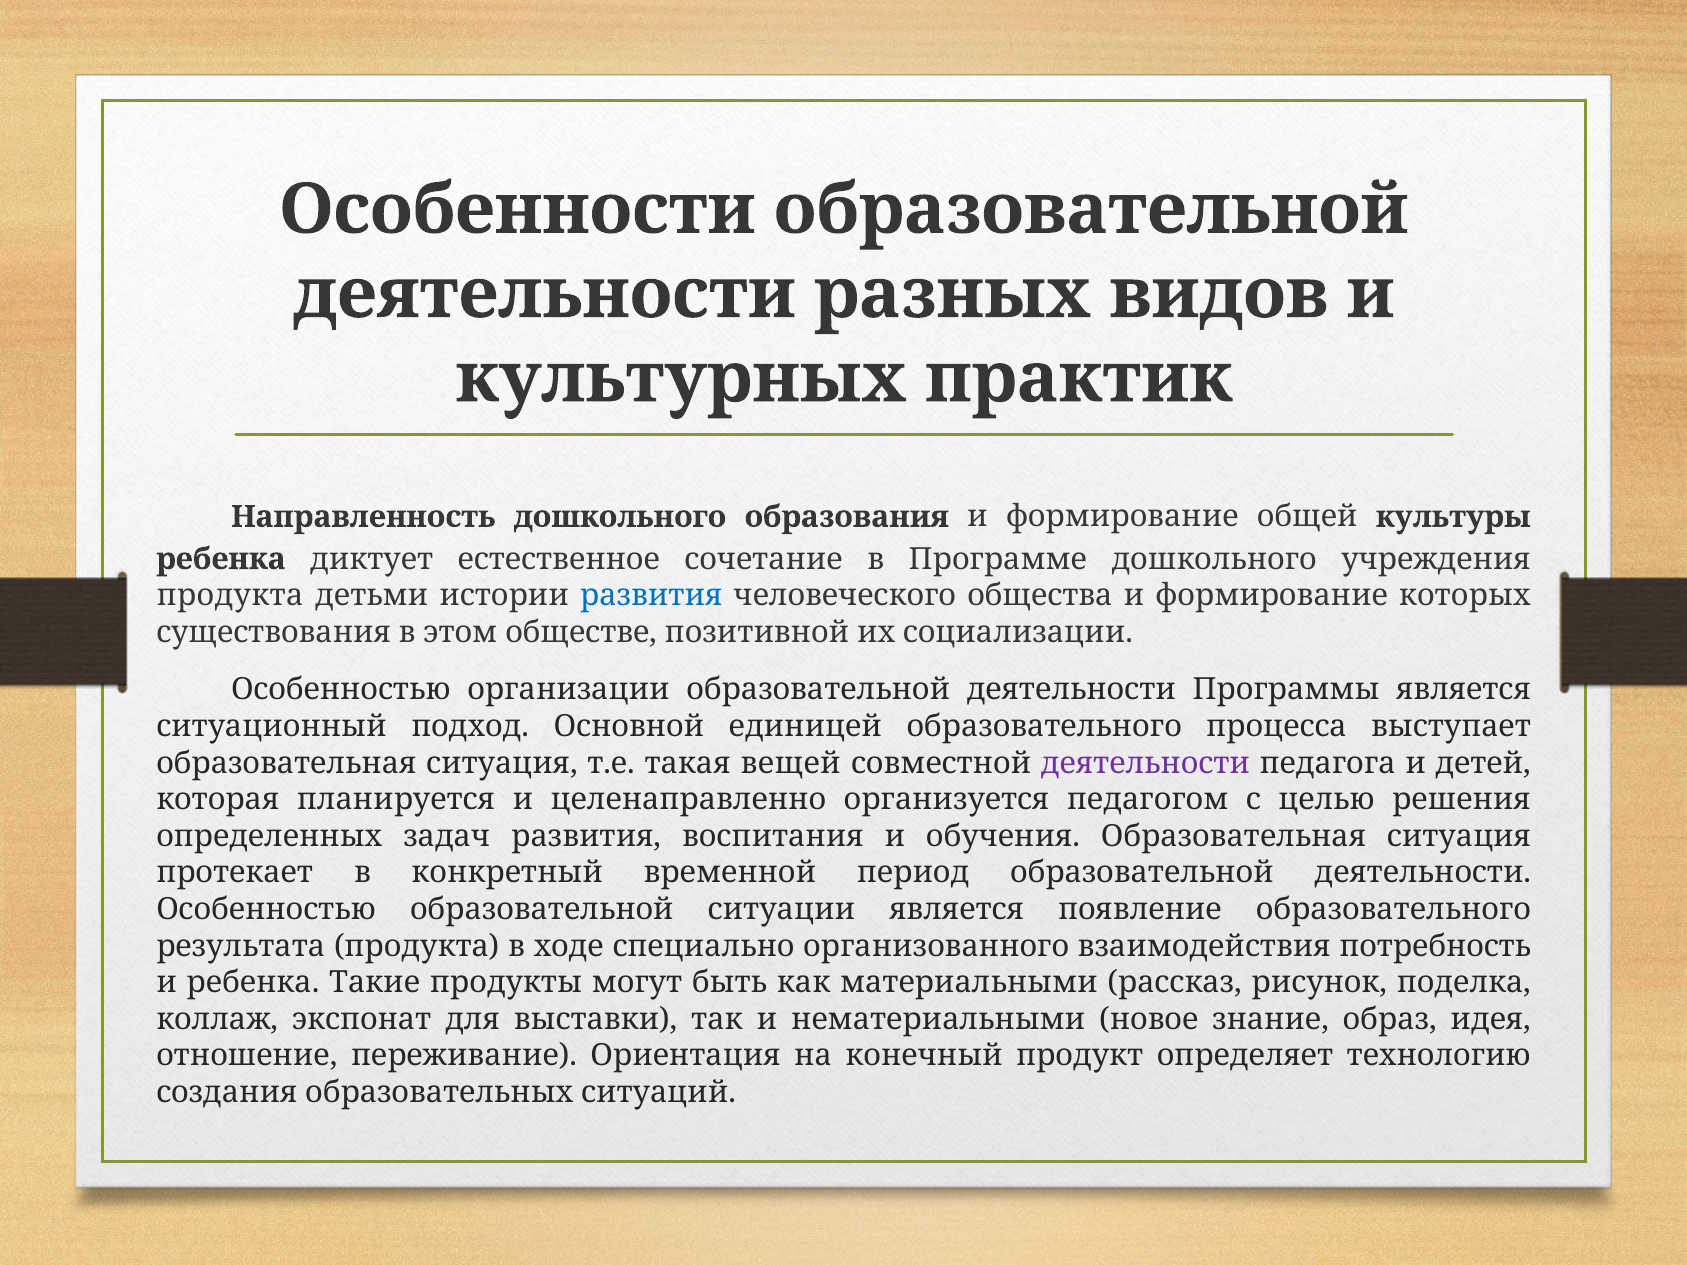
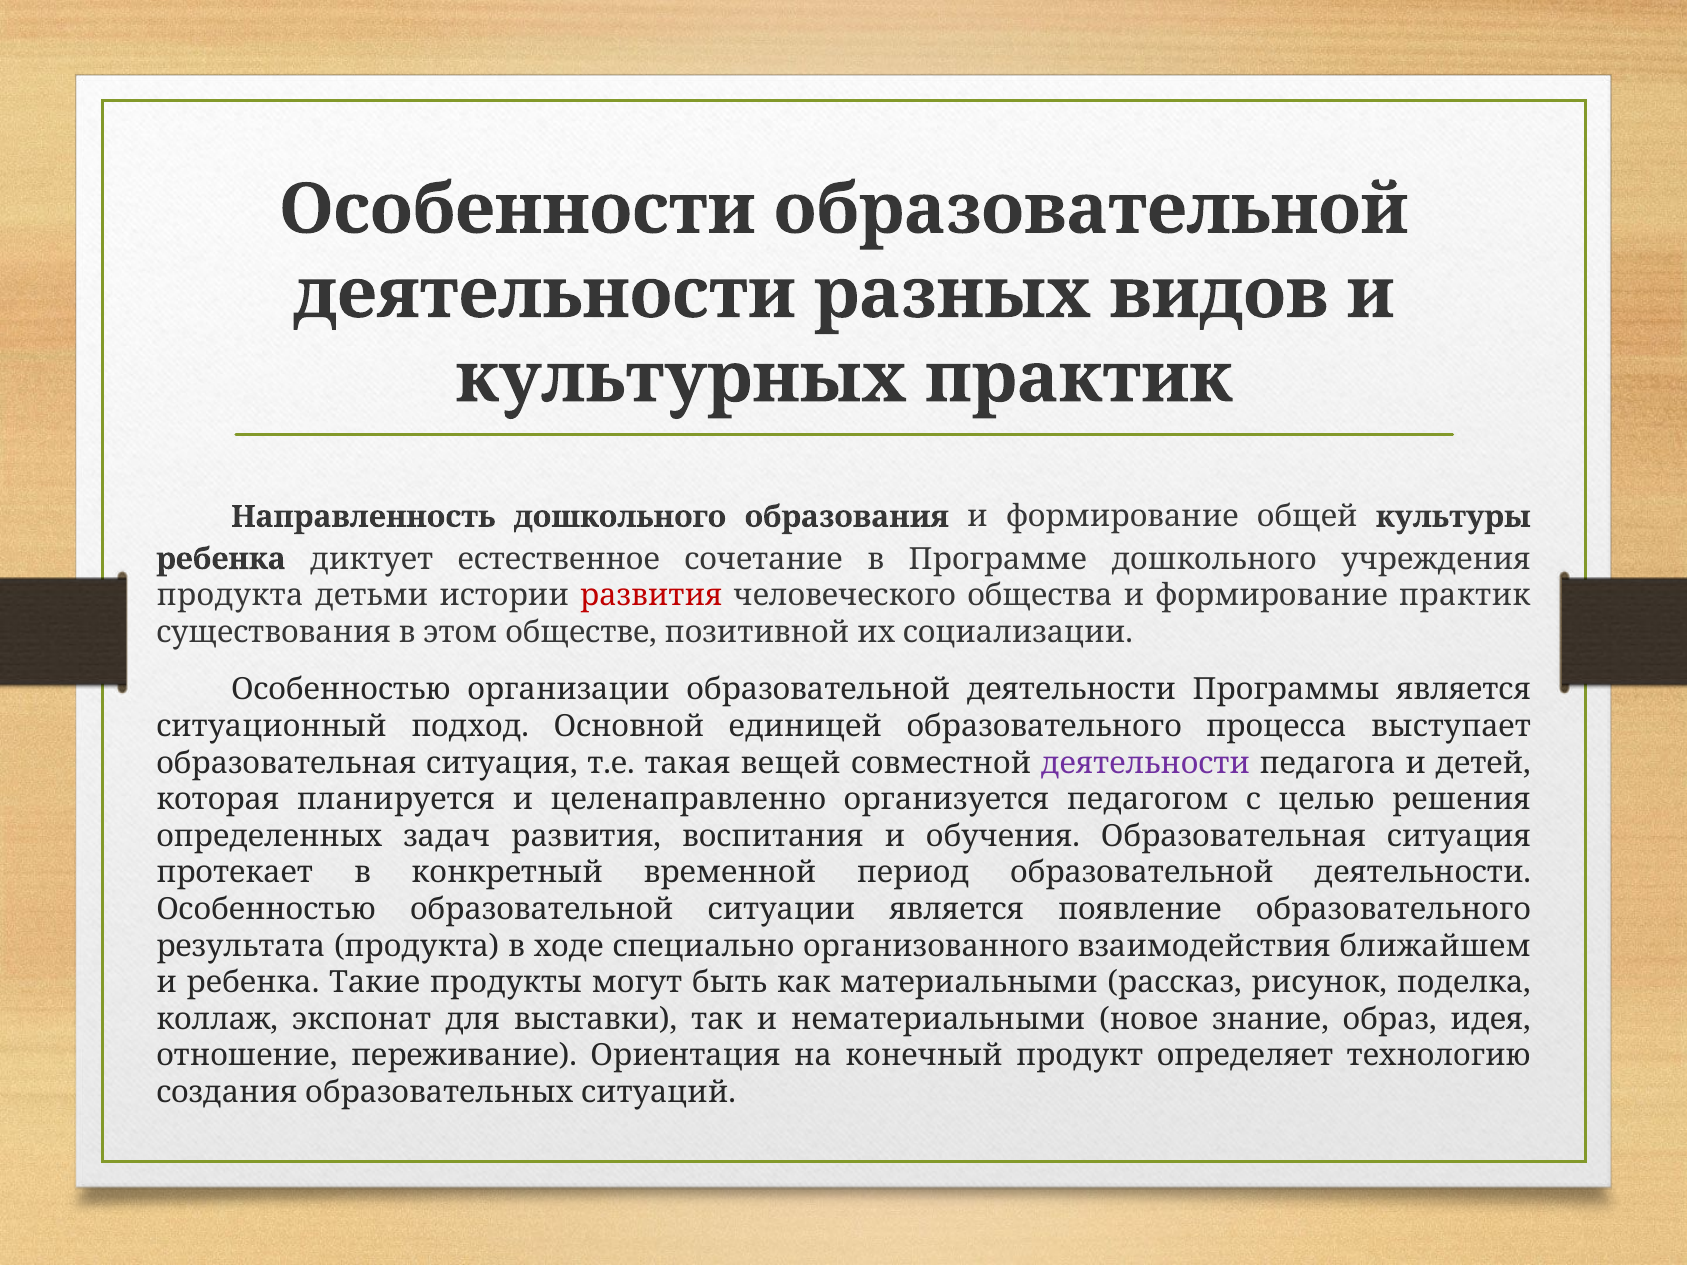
развития at (651, 596) colour: blue -> red
формирование которых: которых -> практик
потребность: потребность -> ближайшем
